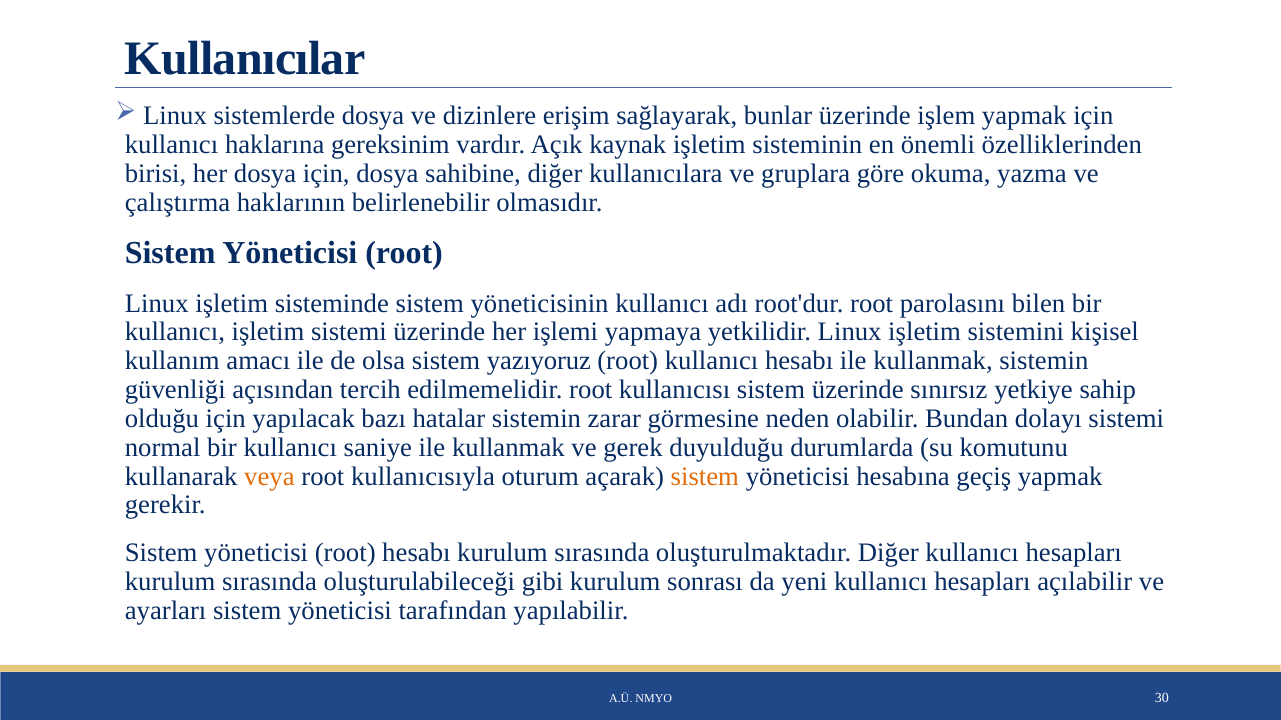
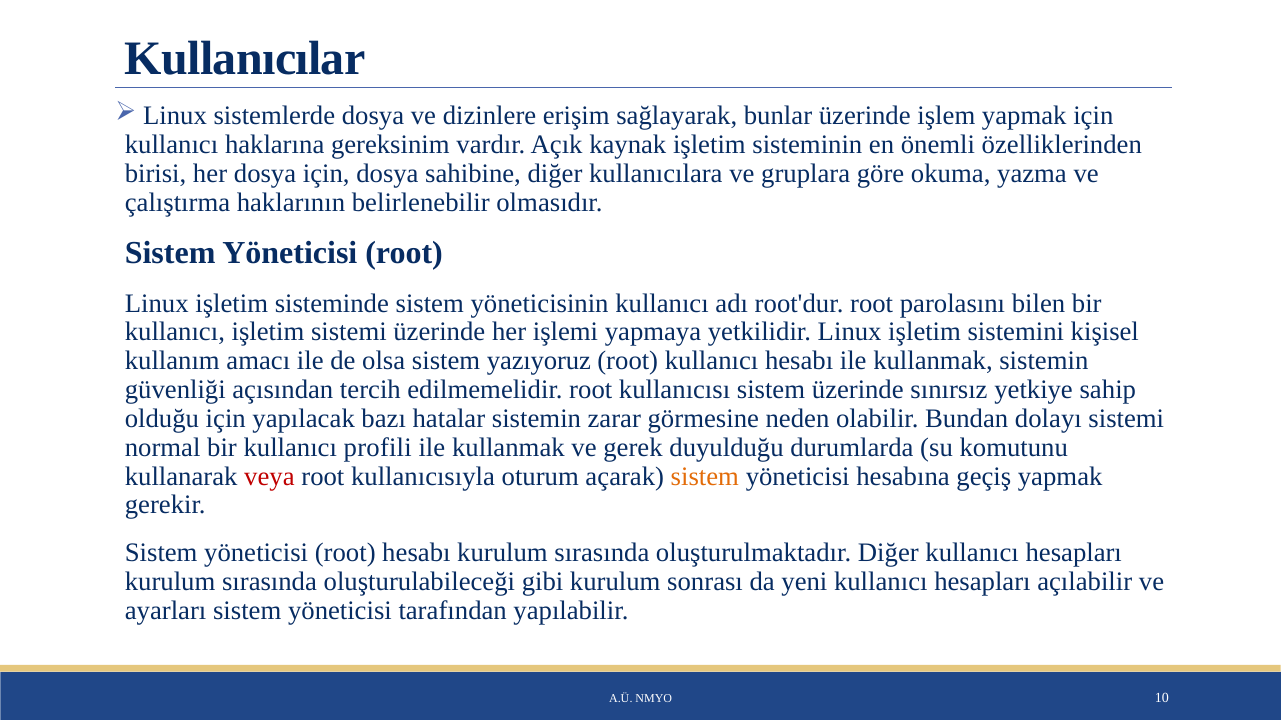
saniye: saniye -> profili
veya colour: orange -> red
30: 30 -> 10
